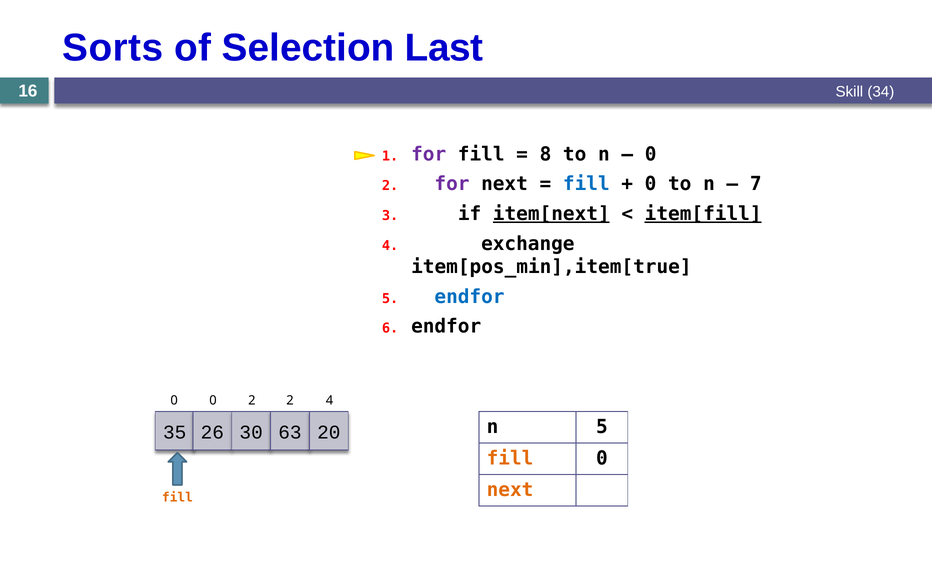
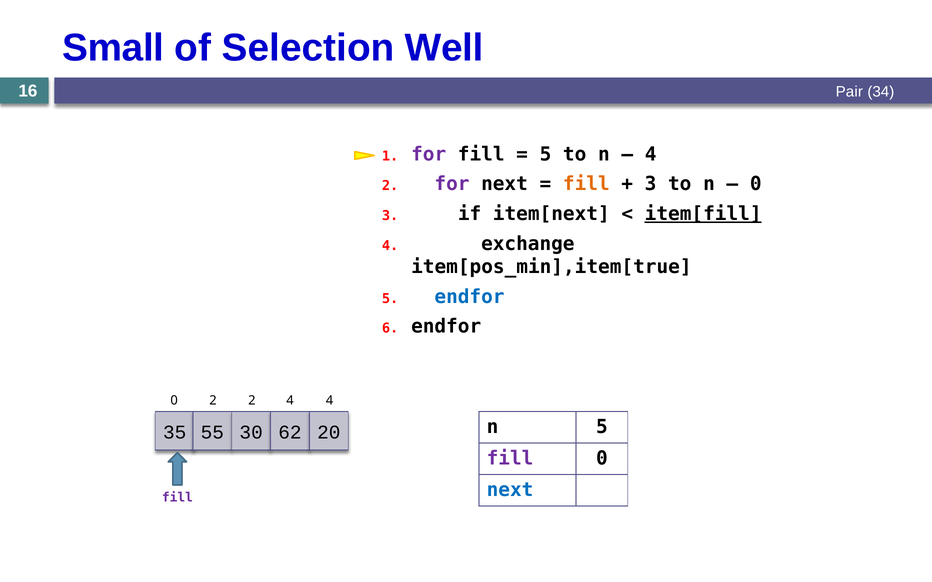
Sorts: Sorts -> Small
Last: Last -> Well
Skill: Skill -> Pair
8 at (545, 154): 8 -> 5
0 at (651, 154): 0 -> 4
fill at (586, 184) colour: blue -> orange
0 at (651, 184): 0 -> 3
7 at (756, 184): 7 -> 0
item[next underline: present -> none
0 0: 0 -> 2
2 2: 2 -> 4
26: 26 -> 55
63: 63 -> 62
fill at (510, 459) colour: orange -> purple
next at (510, 490) colour: orange -> blue
fill at (177, 498) colour: orange -> purple
